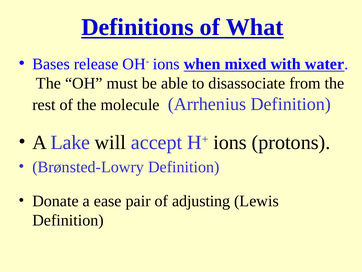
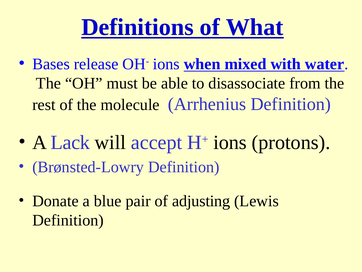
Lake: Lake -> Lack
ease: ease -> blue
